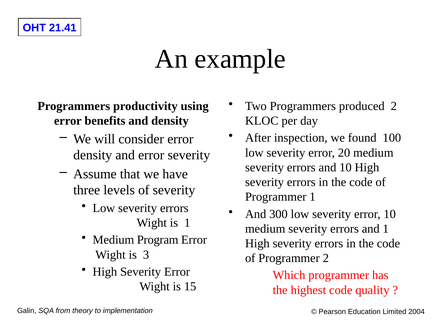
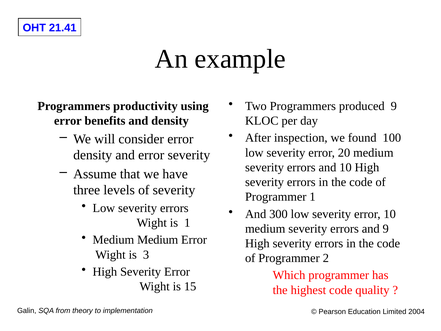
produced 2: 2 -> 9
and 1: 1 -> 9
Medium Program: Program -> Medium
